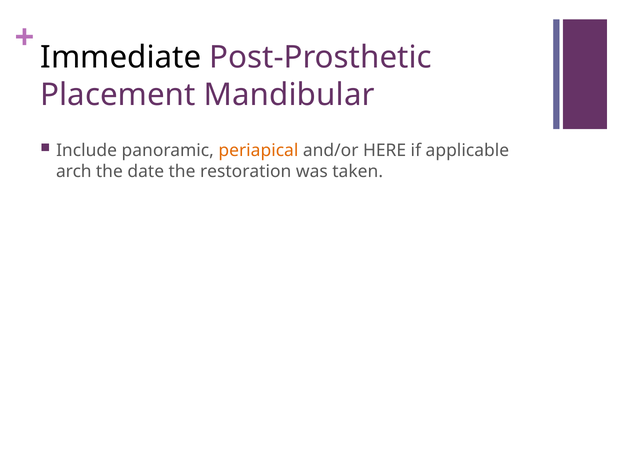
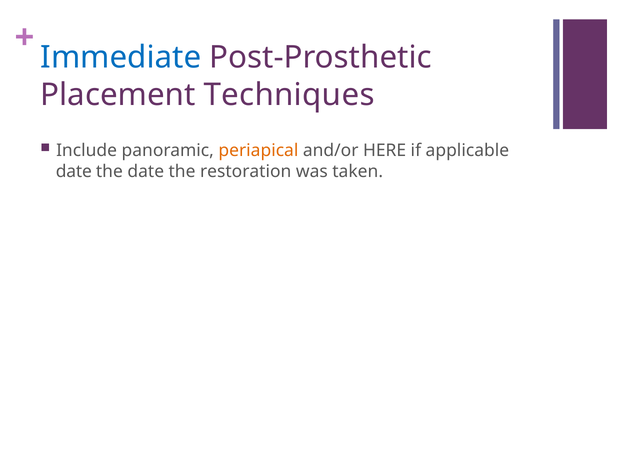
Immediate colour: black -> blue
Mandibular: Mandibular -> Techniques
arch at (74, 172): arch -> date
